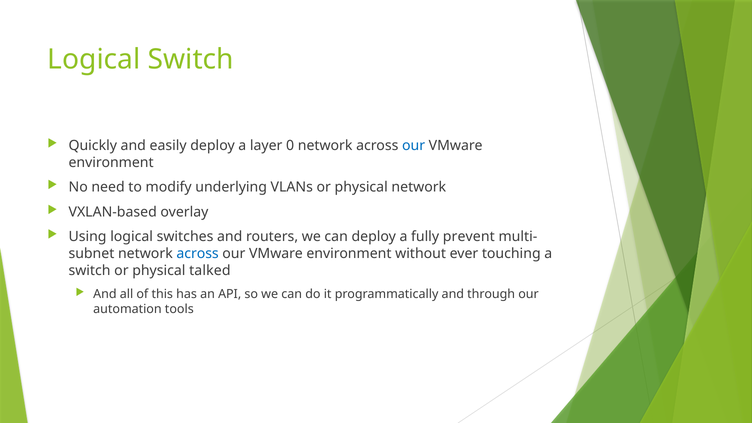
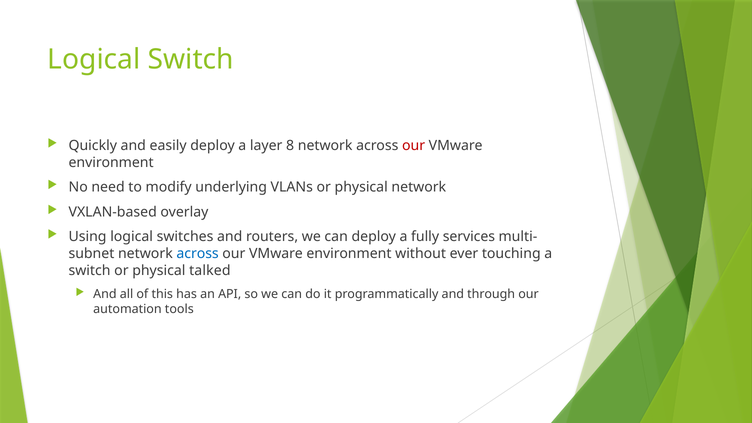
0: 0 -> 8
our at (414, 146) colour: blue -> red
prevent: prevent -> services
